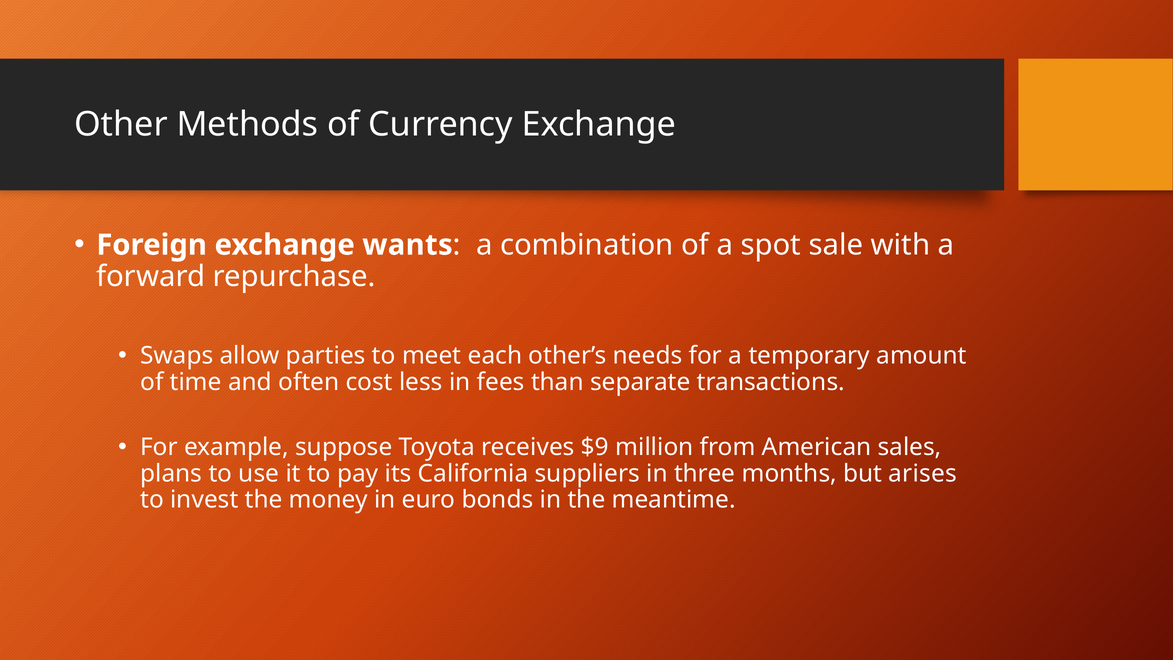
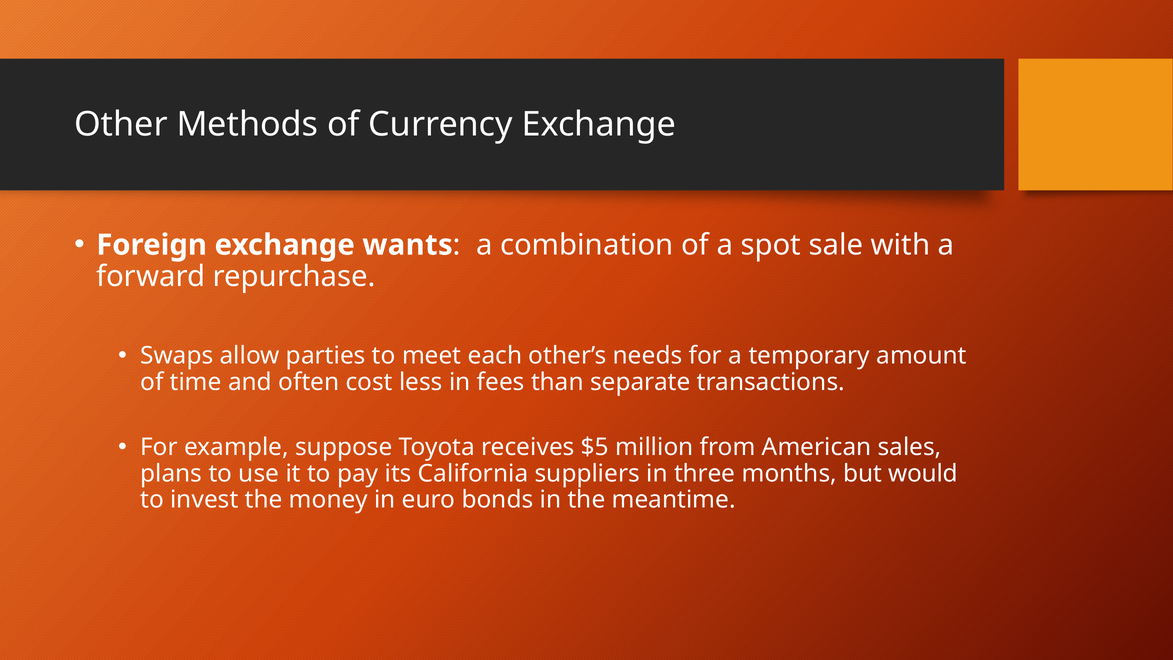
$9: $9 -> $5
arises: arises -> would
